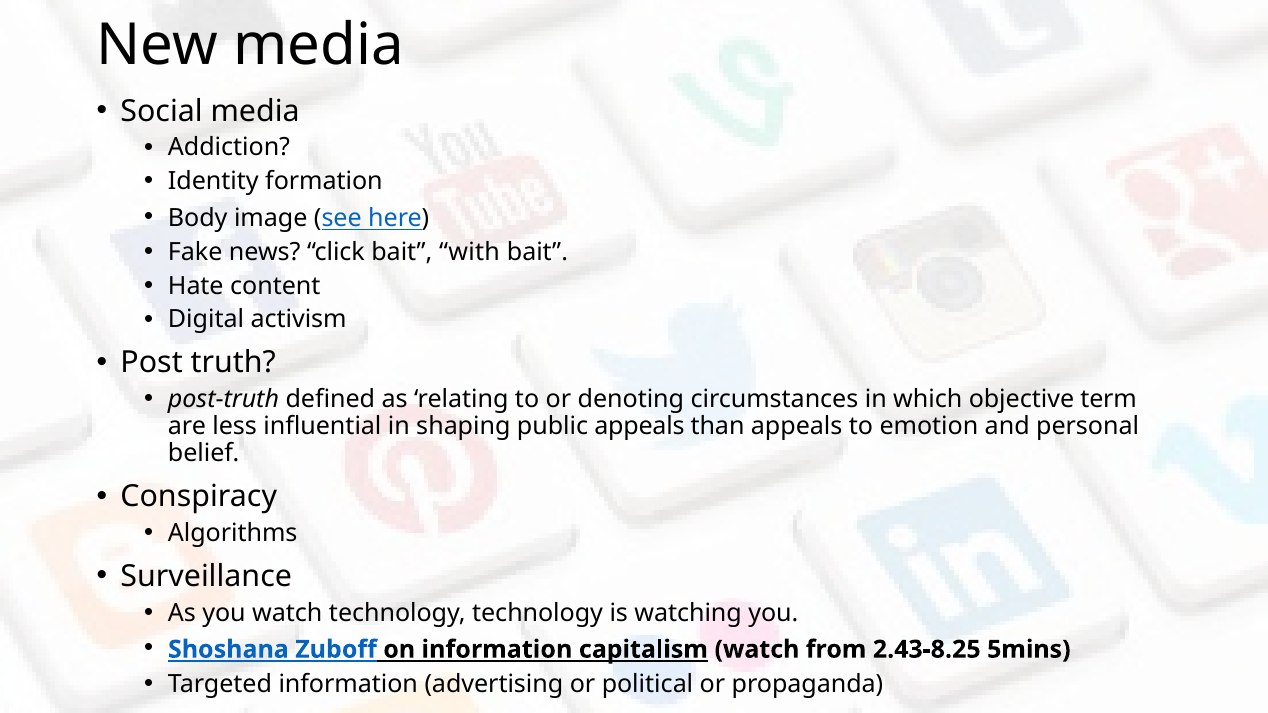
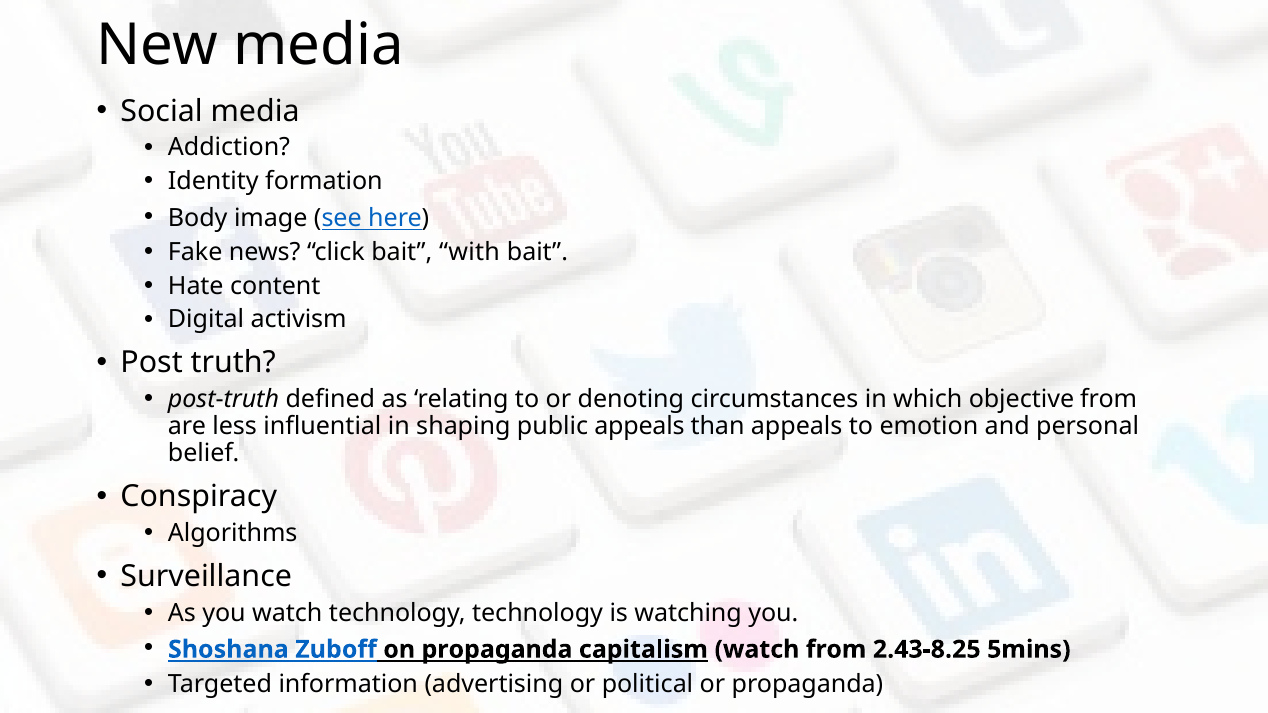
objective term: term -> from
on information: information -> propaganda
